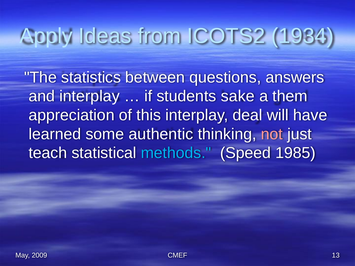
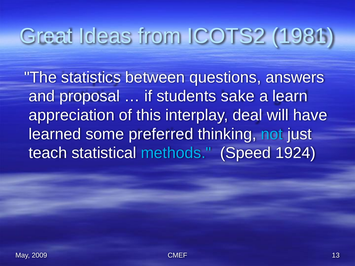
Apply: Apply -> Great
1934: 1934 -> 1981
and interplay: interplay -> proposal
them: them -> learn
authentic: authentic -> preferred
not colour: pink -> light blue
1985: 1985 -> 1924
